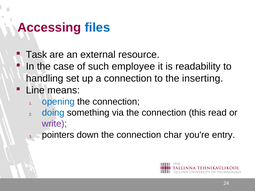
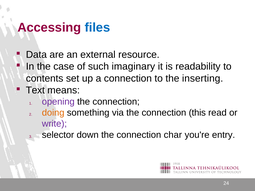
Task: Task -> Data
employee: employee -> imaginary
handling: handling -> contents
Line: Line -> Text
opening colour: blue -> purple
doing colour: blue -> orange
pointers: pointers -> selector
